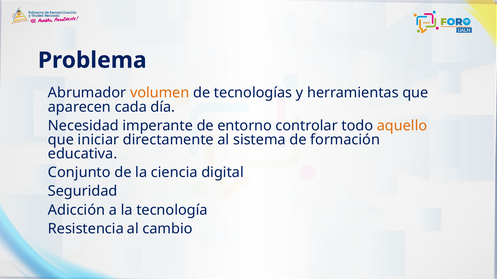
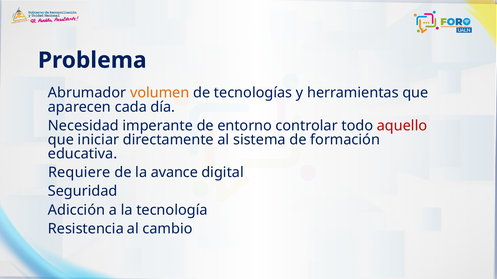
aquello colour: orange -> red
Conjunto: Conjunto -> Requiere
ciencia: ciencia -> avance
